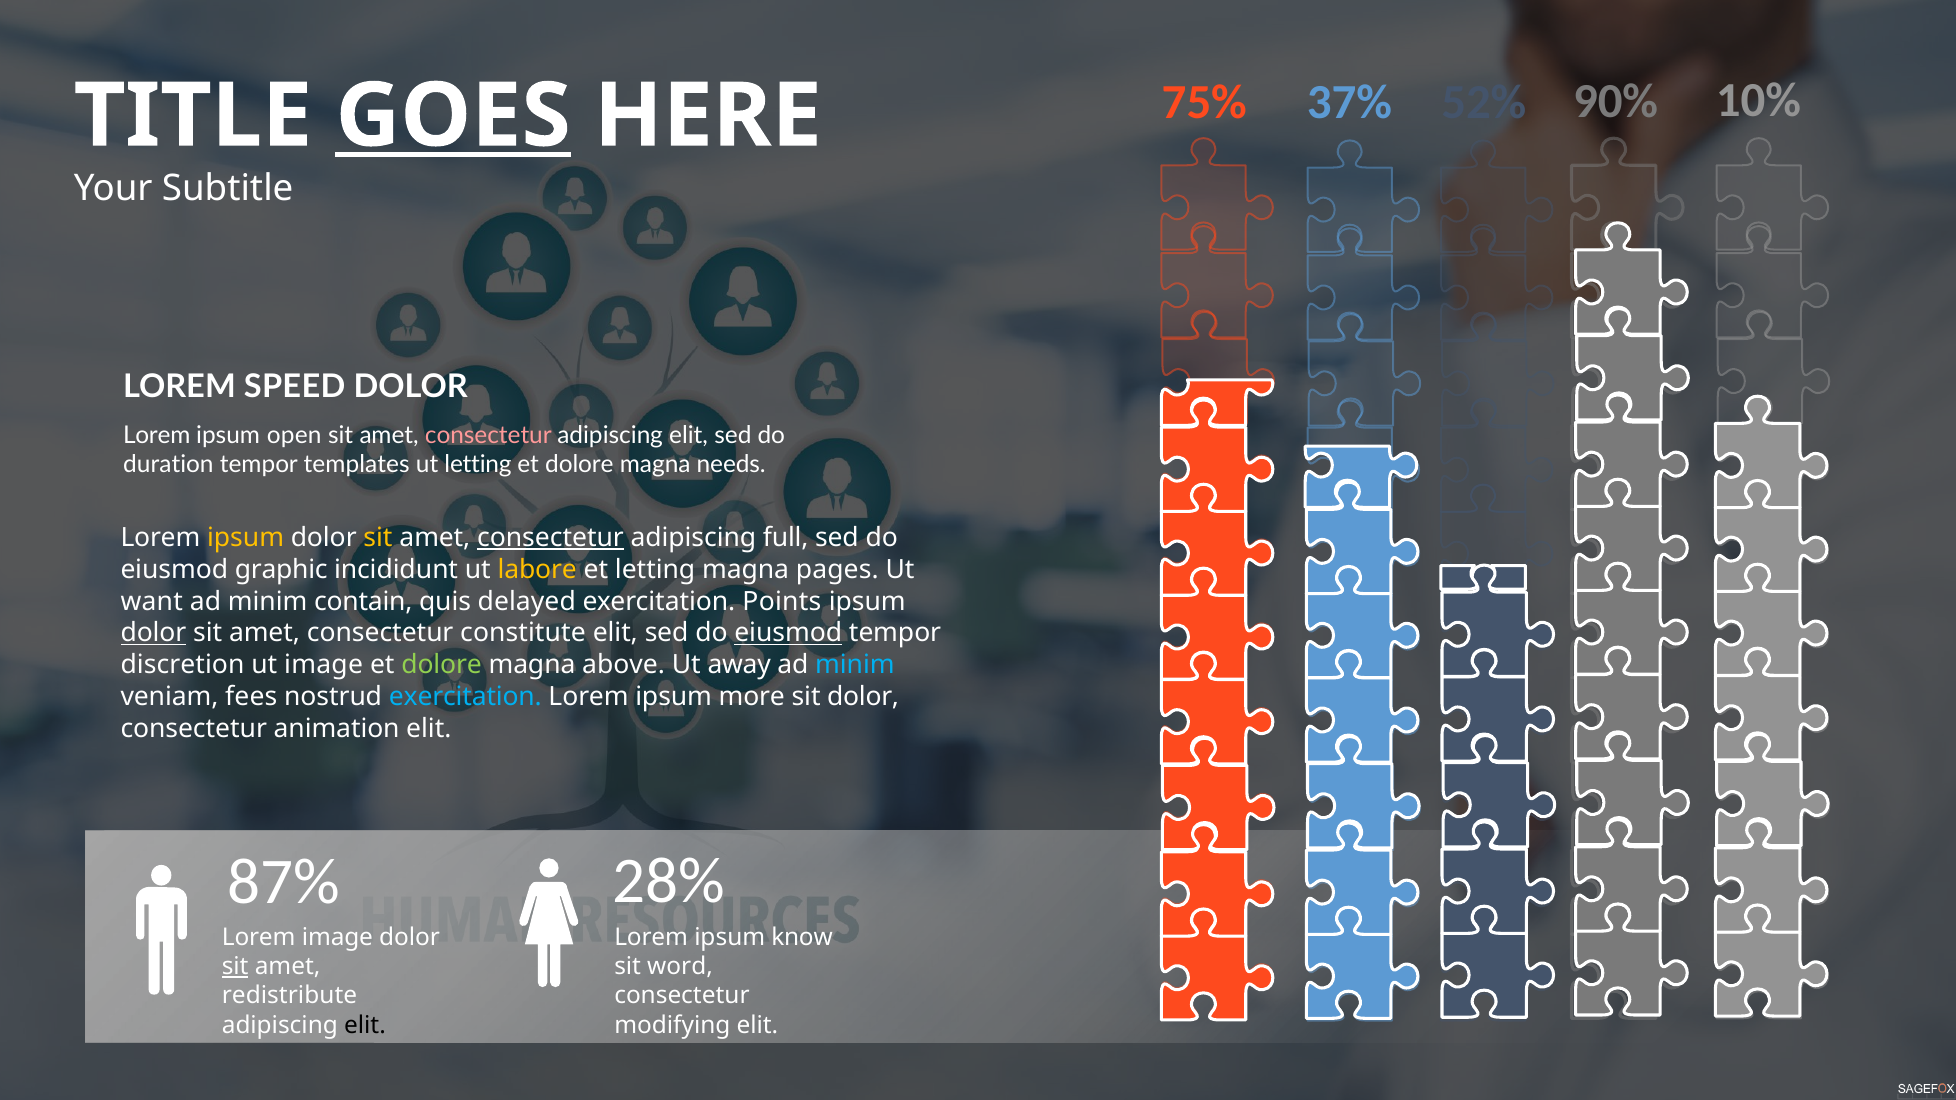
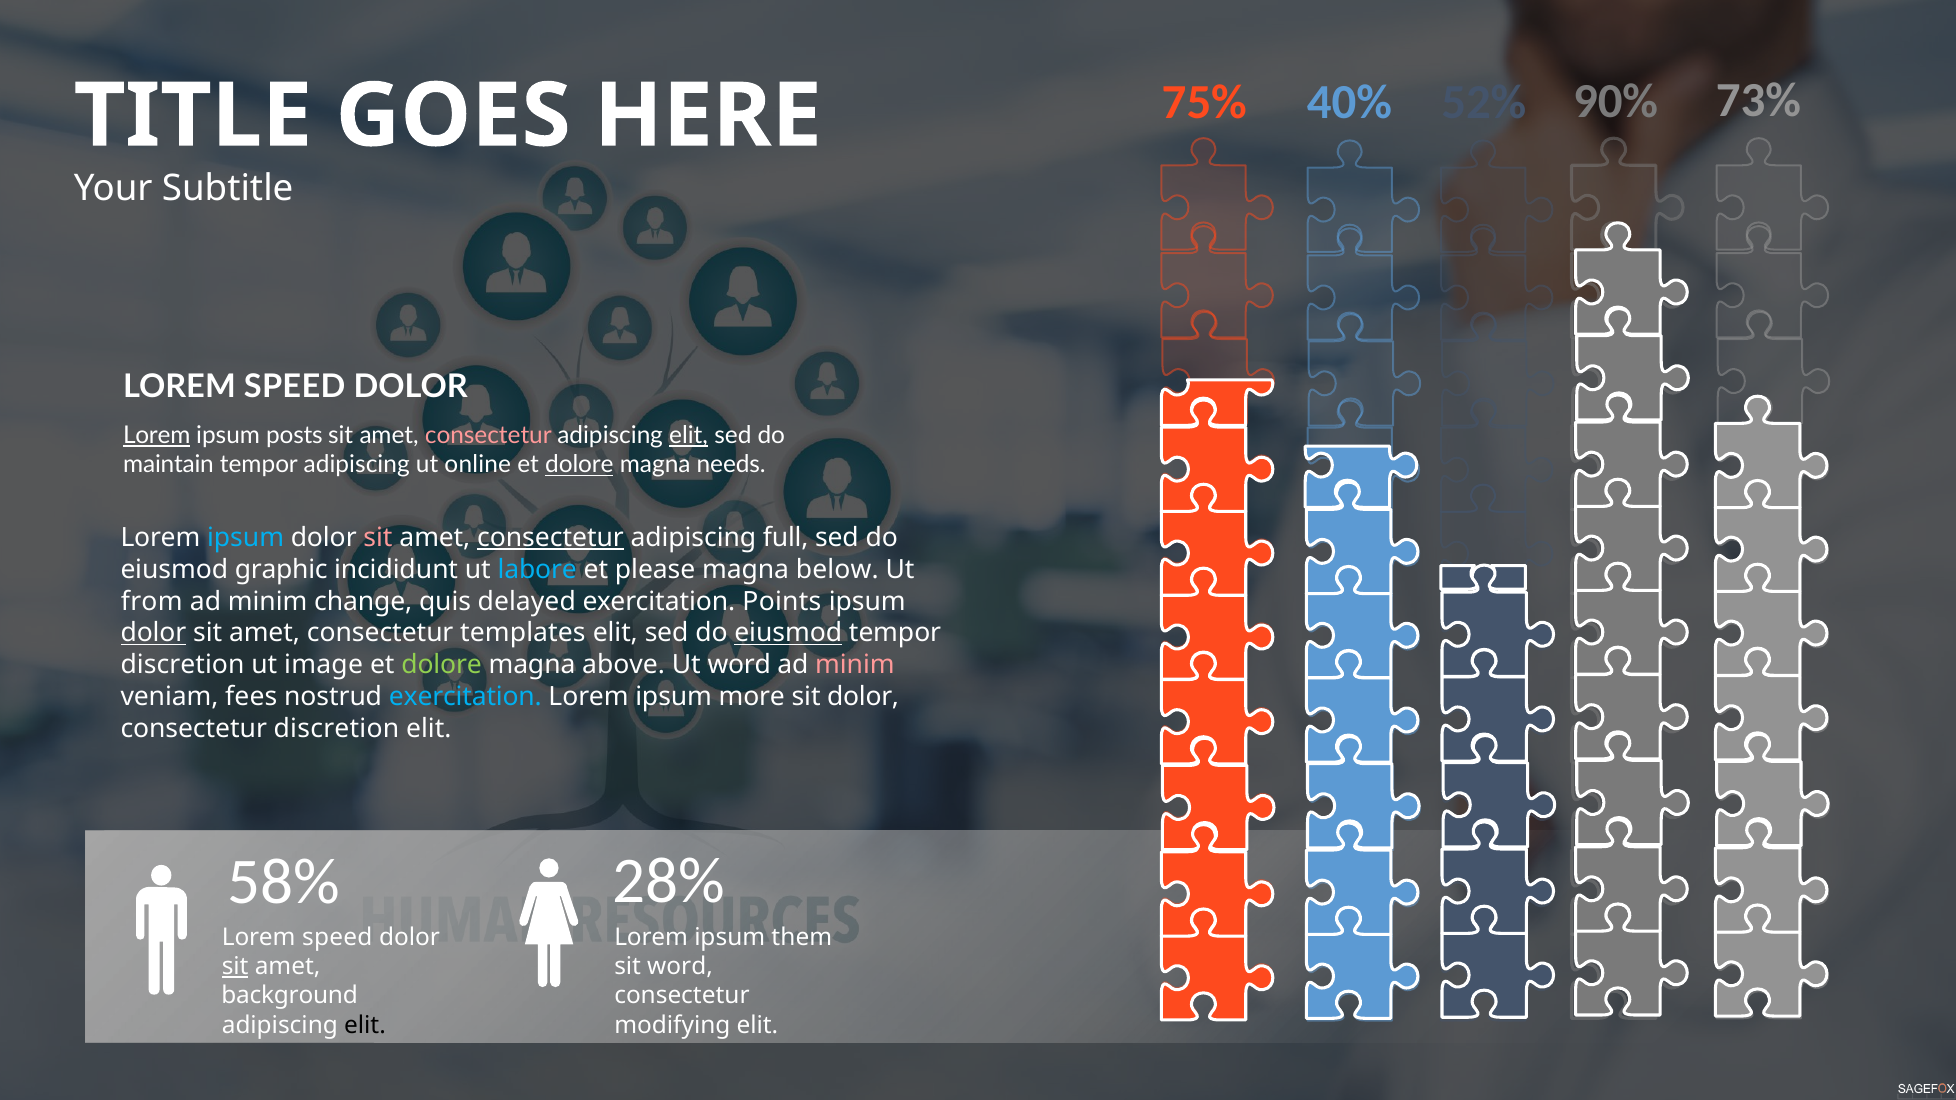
10%: 10% -> 73%
37%: 37% -> 40%
GOES underline: present -> none
Lorem at (157, 435) underline: none -> present
open: open -> posts
elit at (689, 435) underline: none -> present
duration: duration -> maintain
tempor templates: templates -> adipiscing
ut letting: letting -> online
dolore at (579, 465) underline: none -> present
ipsum at (246, 538) colour: yellow -> light blue
sit at (378, 538) colour: yellow -> pink
labore colour: yellow -> light blue
et letting: letting -> please
pages: pages -> below
want: want -> from
contain: contain -> change
constitute: constitute -> templates
Ut away: away -> word
minim at (855, 665) colour: light blue -> pink
consectetur animation: animation -> discretion
87%: 87% -> 58%
image at (337, 937): image -> speed
know: know -> them
redistribute: redistribute -> background
